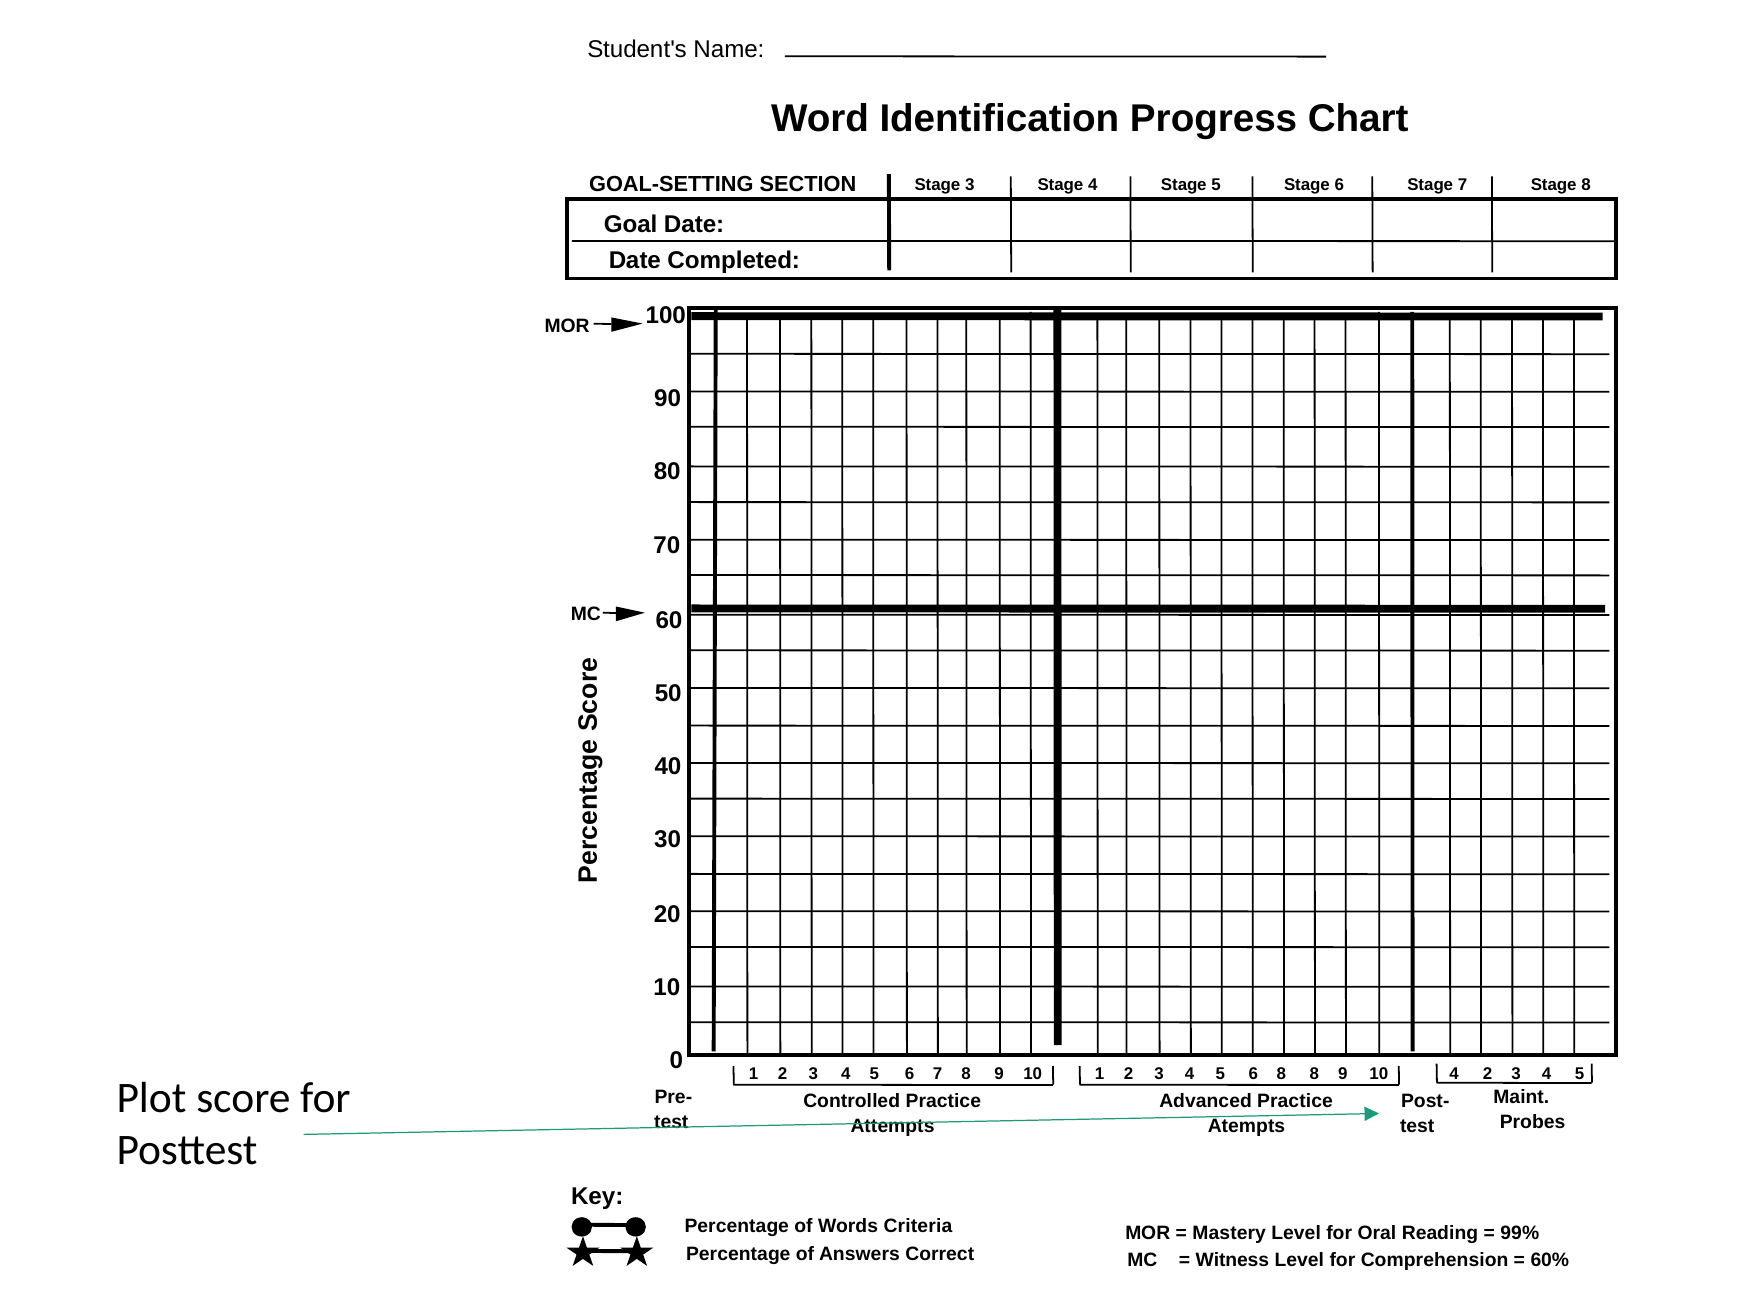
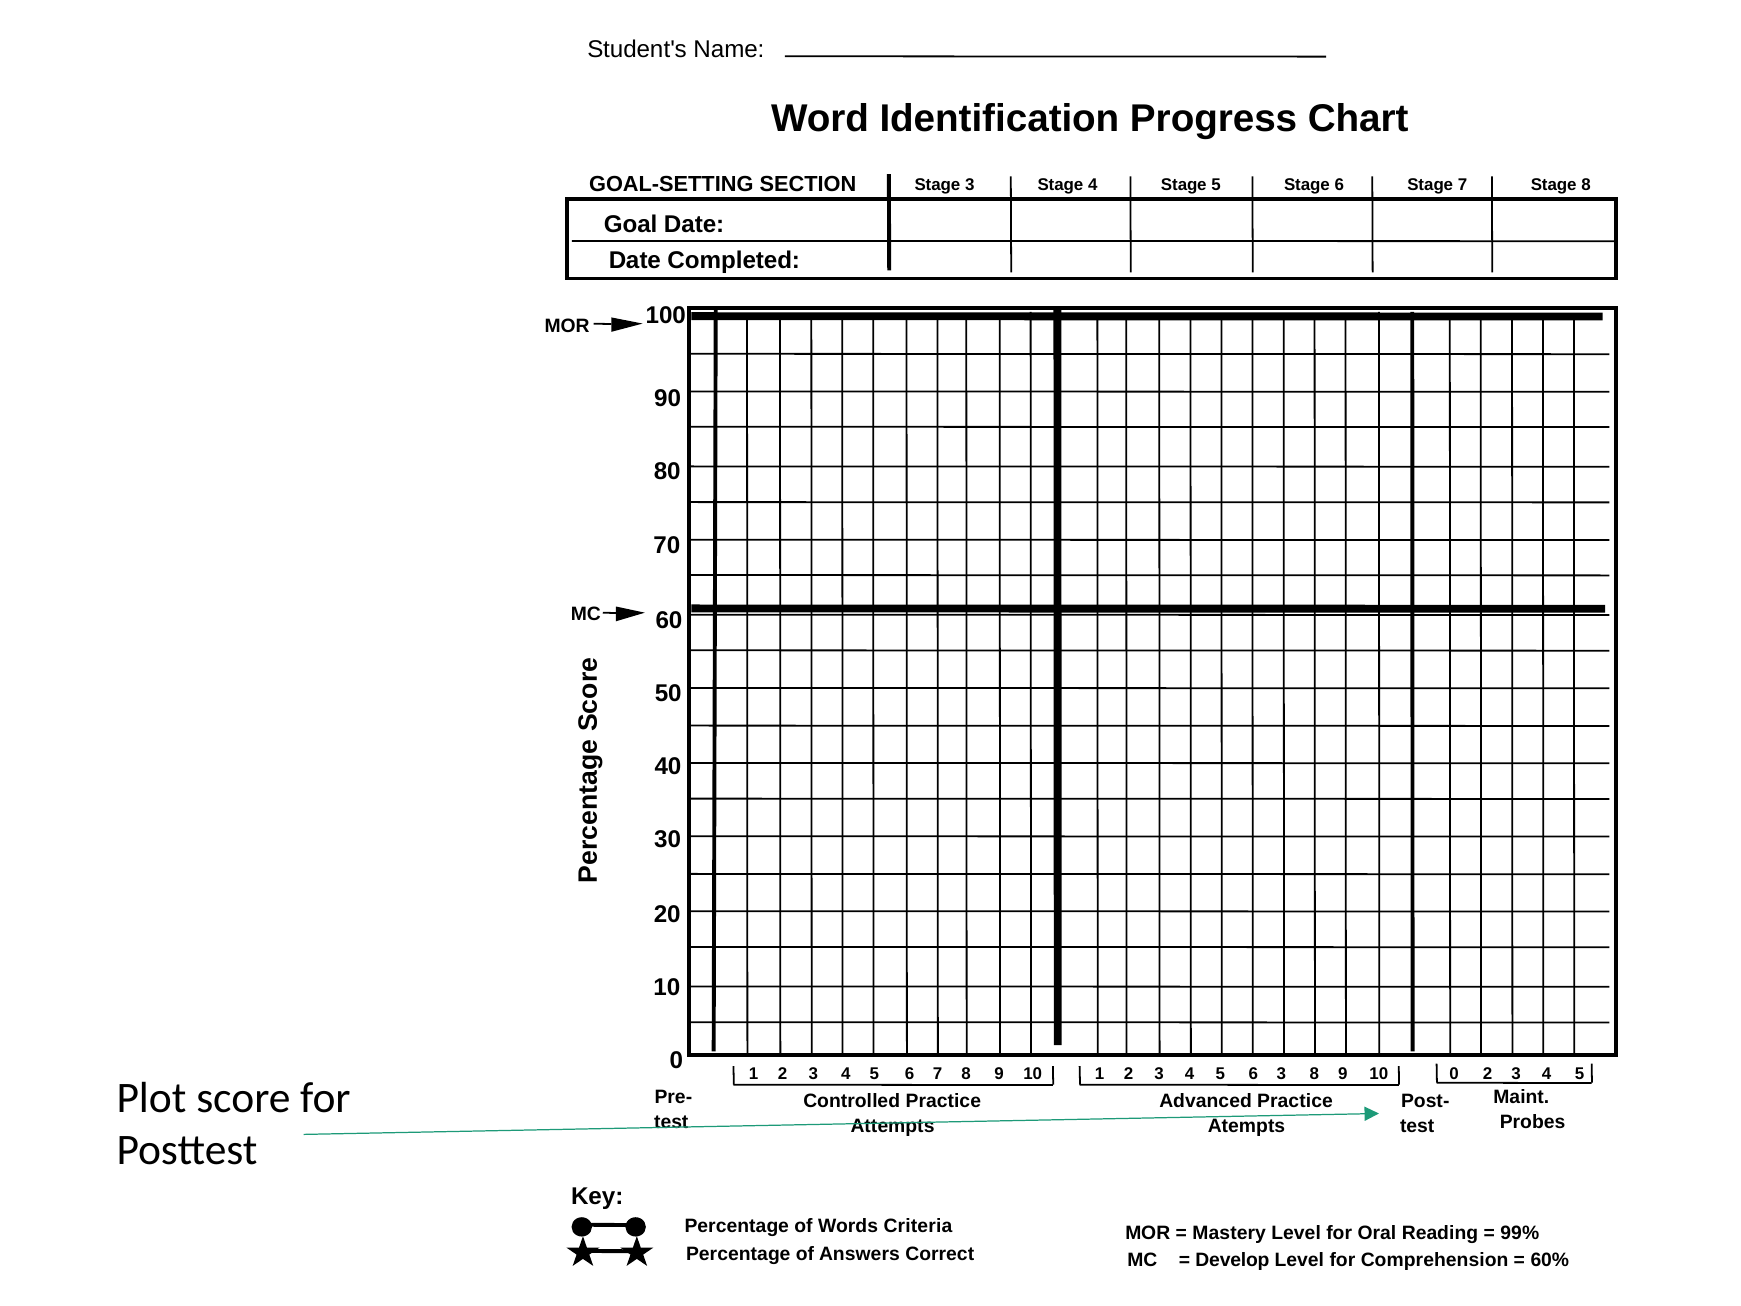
6 8: 8 -> 3
9 10 4: 4 -> 0
Witness: Witness -> Develop
